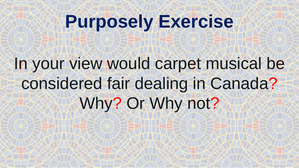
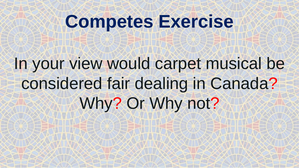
Purposely: Purposely -> Competes
